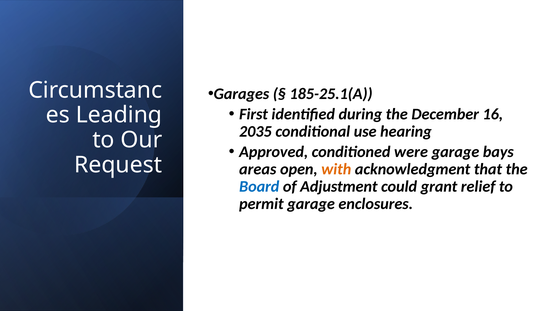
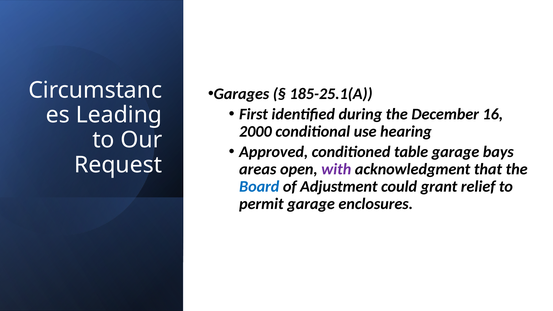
2035: 2035 -> 2000
were: were -> table
with colour: orange -> purple
